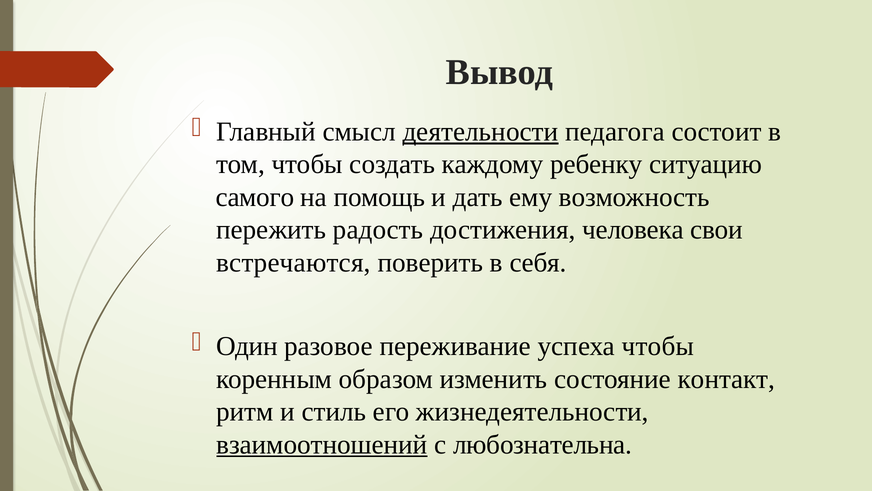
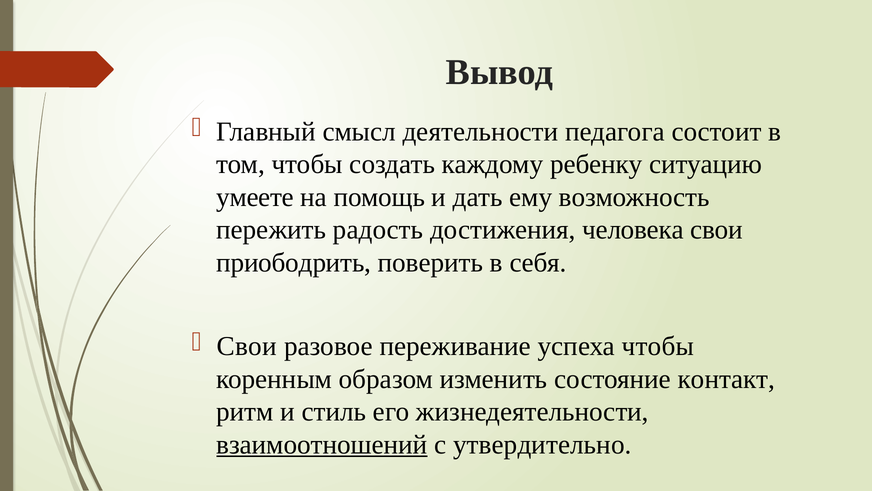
деятельности underline: present -> none
самого: самого -> умеете
встречаются: встречаются -> приободрить
Один at (247, 346): Один -> Свои
любознательна: любознательна -> утвердительно
